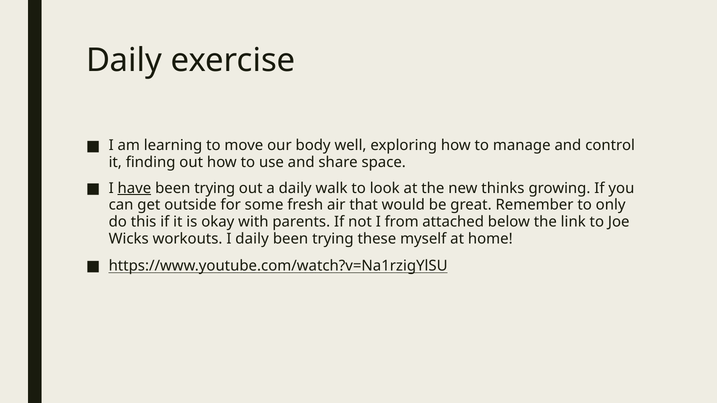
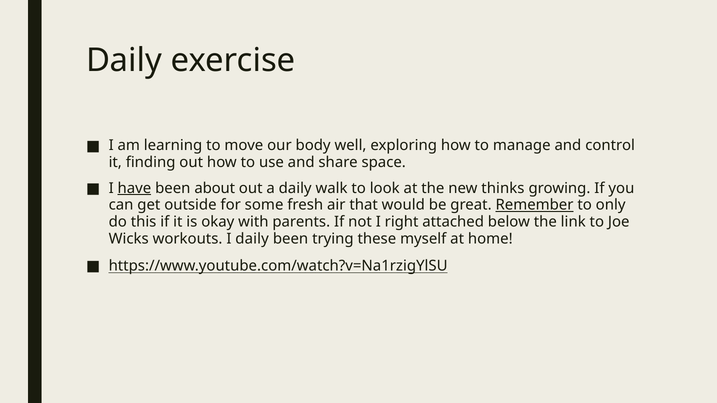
trying at (215, 188): trying -> about
Remember underline: none -> present
from: from -> right
